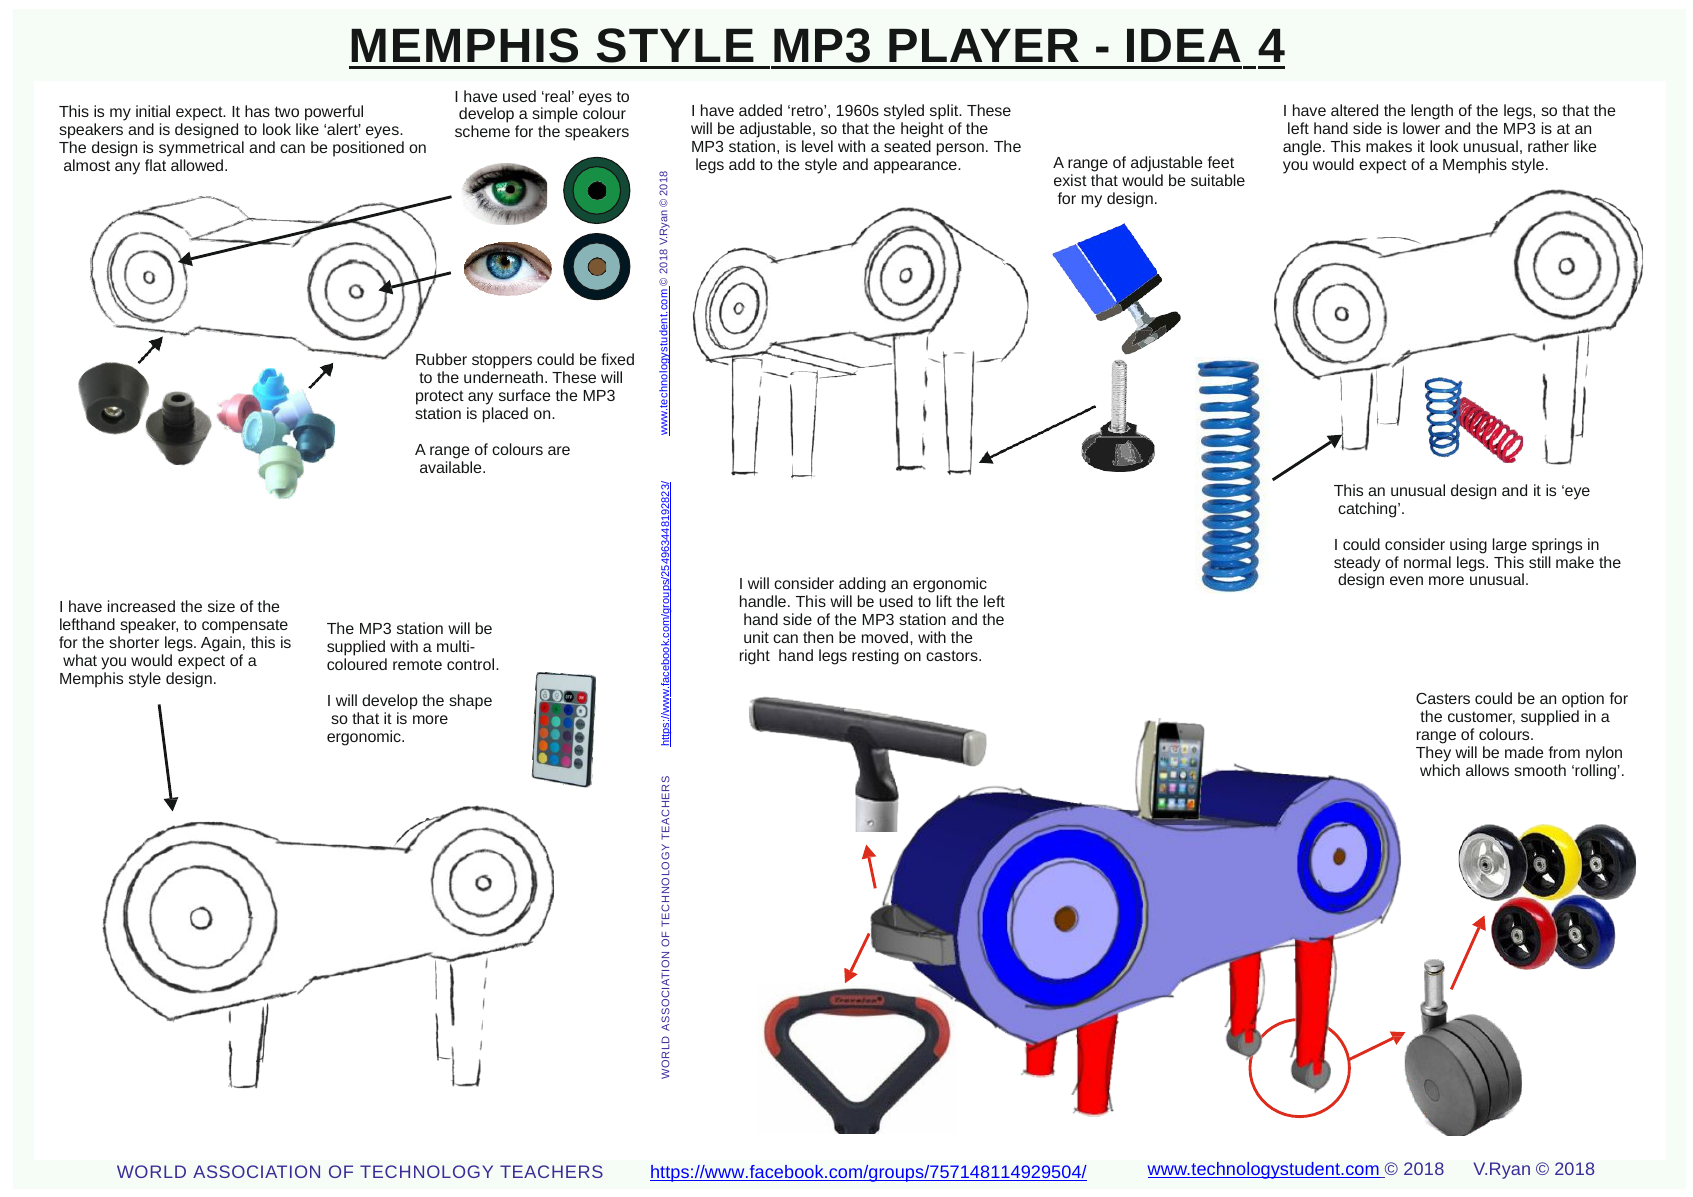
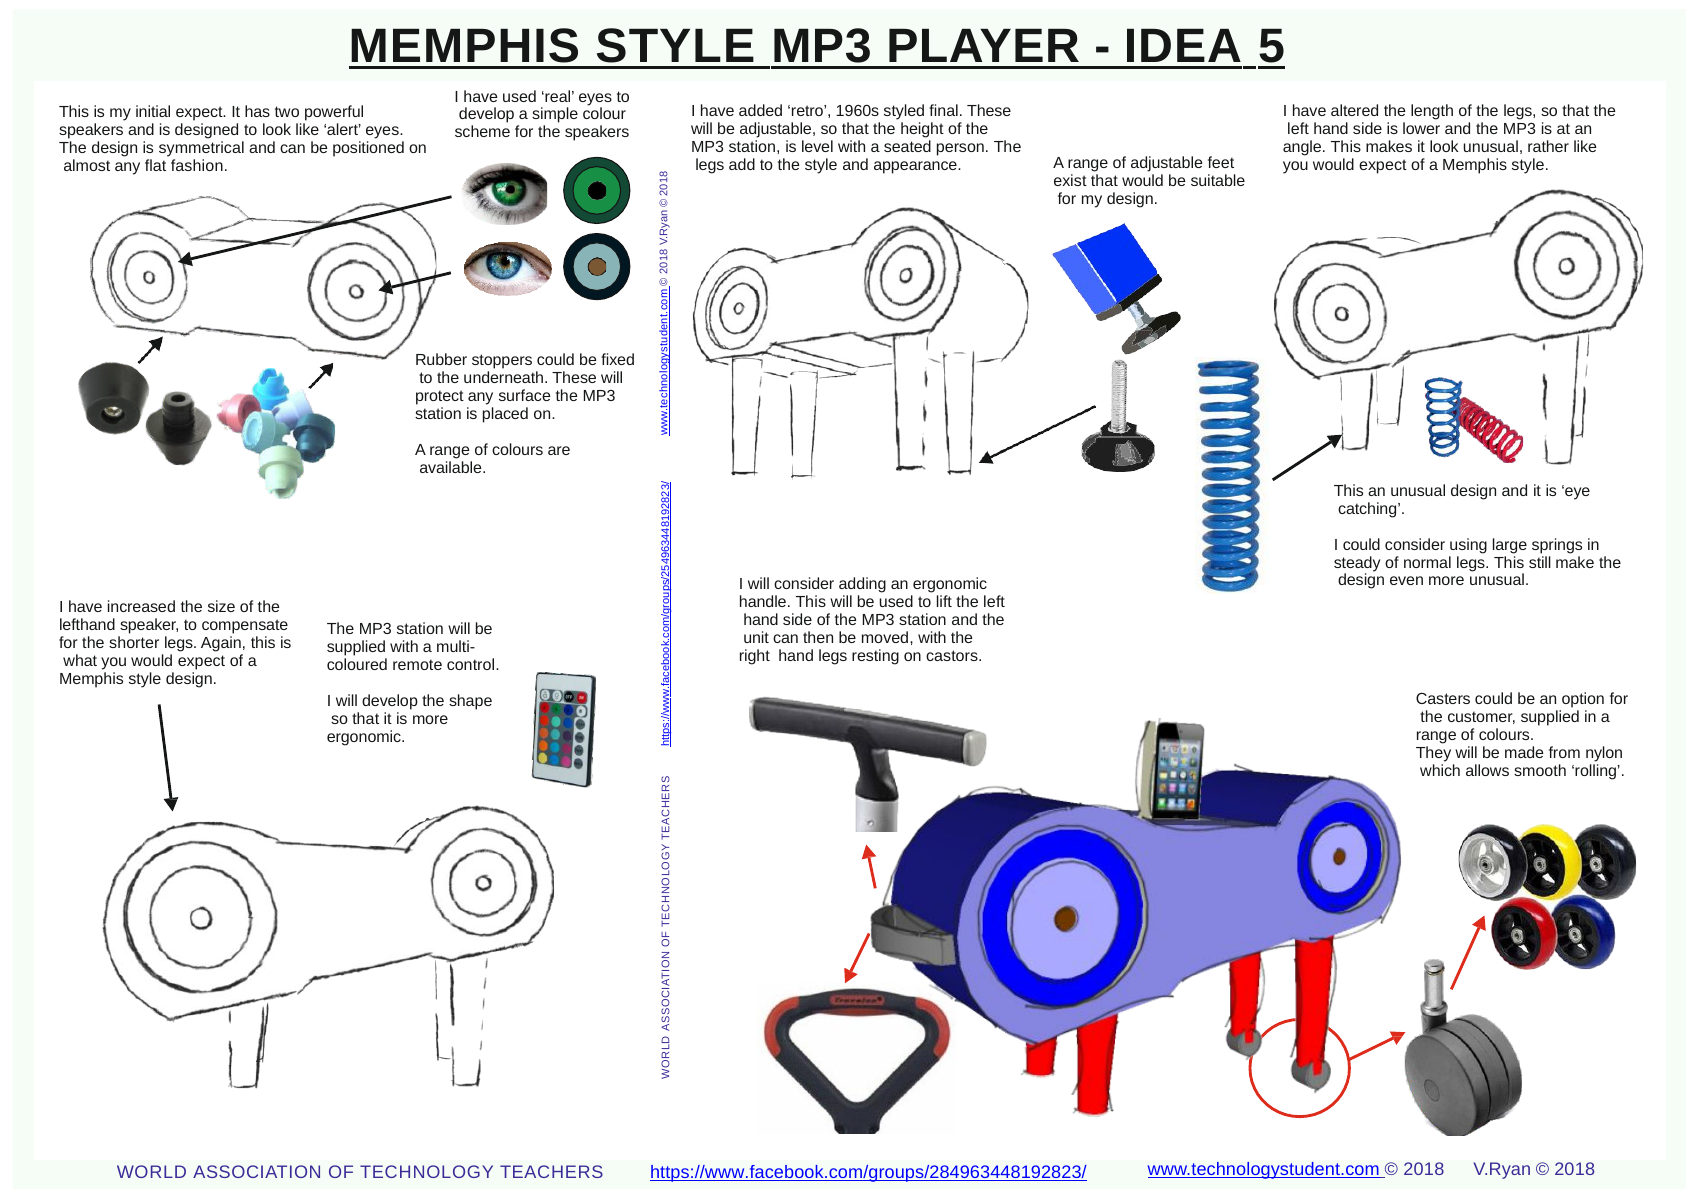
IDEA 4: 4 -> 5
split: split -> ﬁnal
allowed: allowed -> fashion
https://www.facebook.com/groups/757148114929504/: https://www.facebook.com/groups/757148114929504/ -> https://www.facebook.com/groups/284963448192823/
